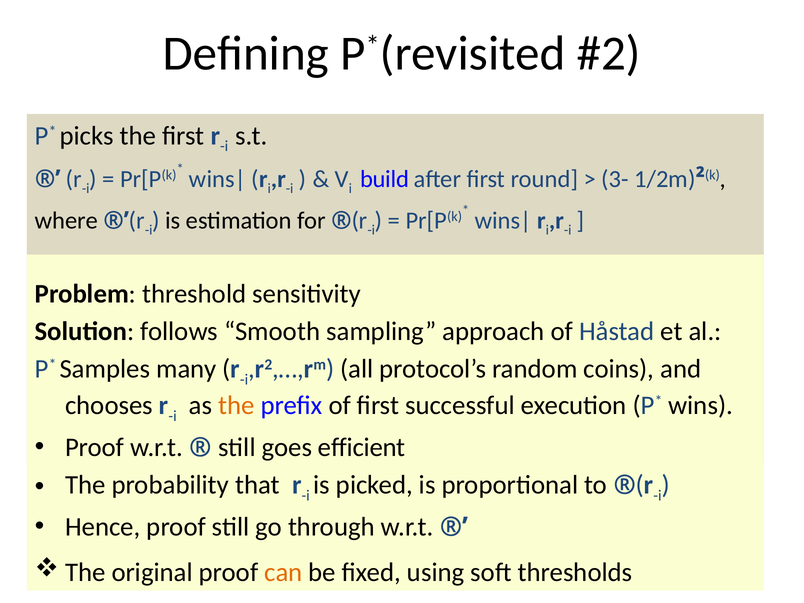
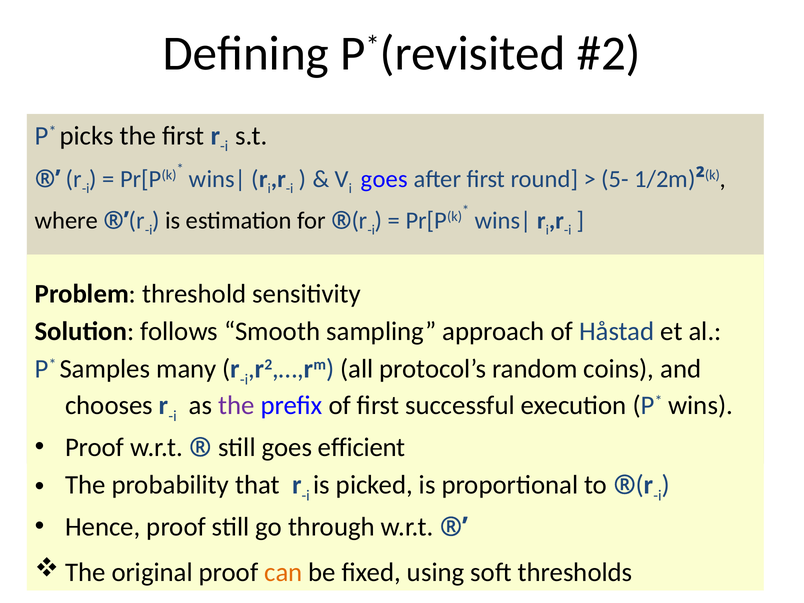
build at (385, 179): build -> goes
3-: 3- -> 5-
the at (236, 406) colour: orange -> purple
